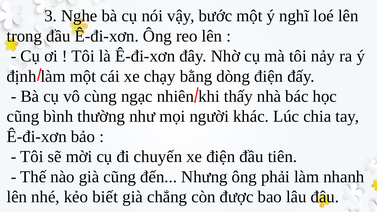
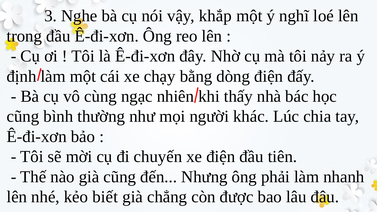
bước: bước -> khắp
